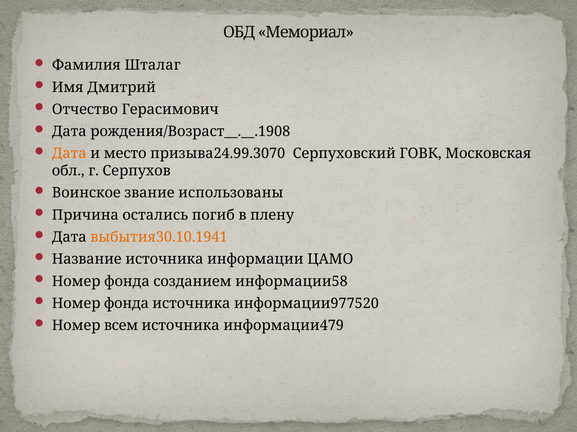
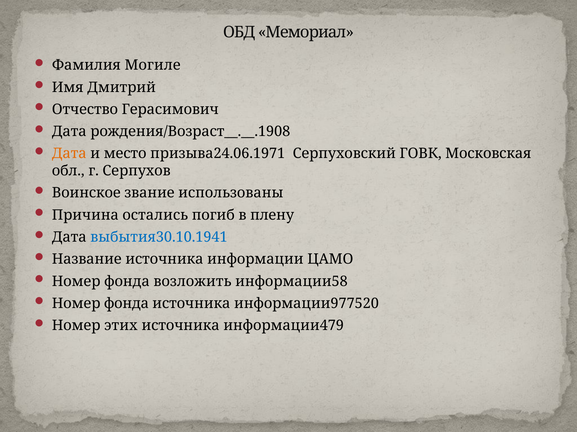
Шталаг: Шталаг -> Могиле
призыва24.99.3070: призыва24.99.3070 -> призыва24.06.1971
выбытия30.10.1941 colour: orange -> blue
созданием: созданием -> возложить
всем: всем -> этих
